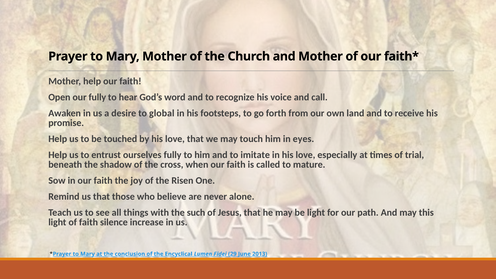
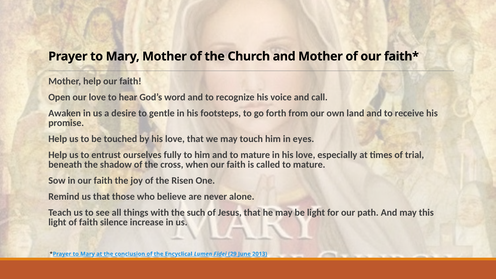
our fully: fully -> love
global: global -> gentle
and to imitate: imitate -> mature
